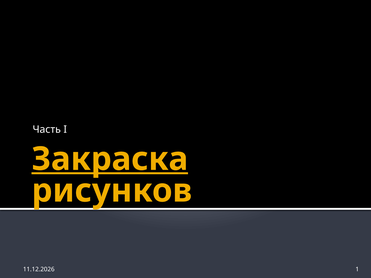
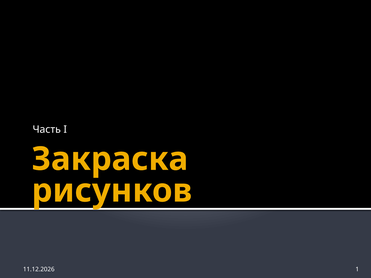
Закраска underline: present -> none
